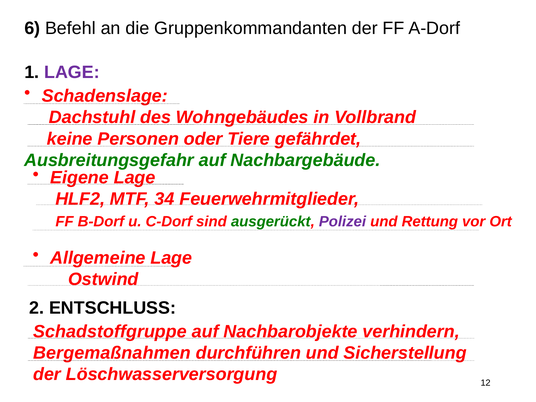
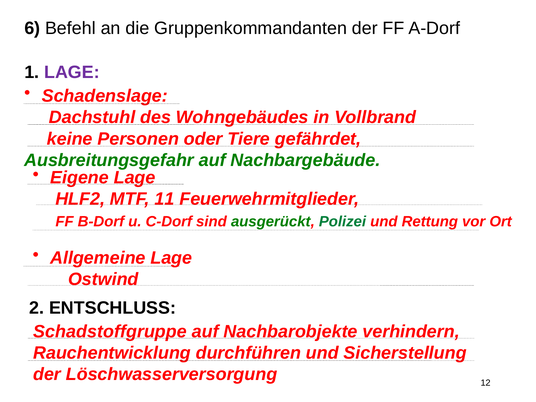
34: 34 -> 11
Polizei colour: purple -> green
Bergemaßnahmen: Bergemaßnahmen -> Rauchentwicklung
